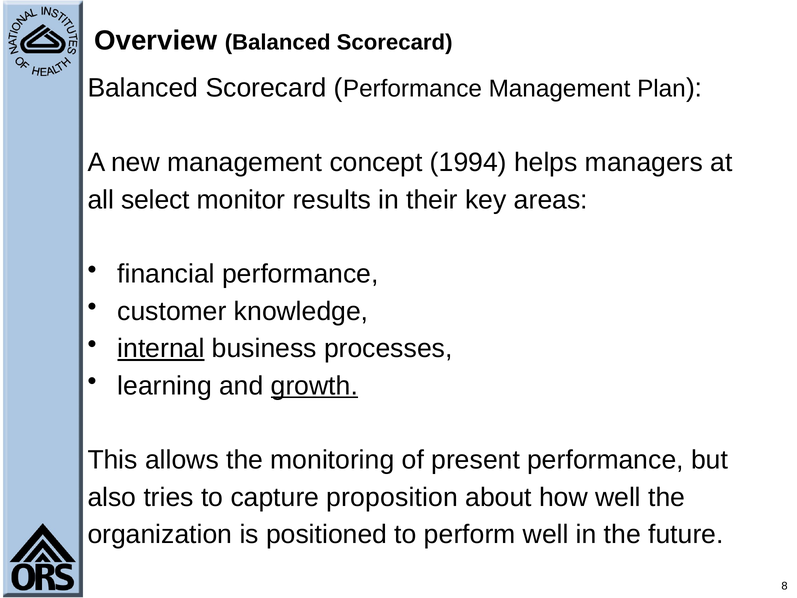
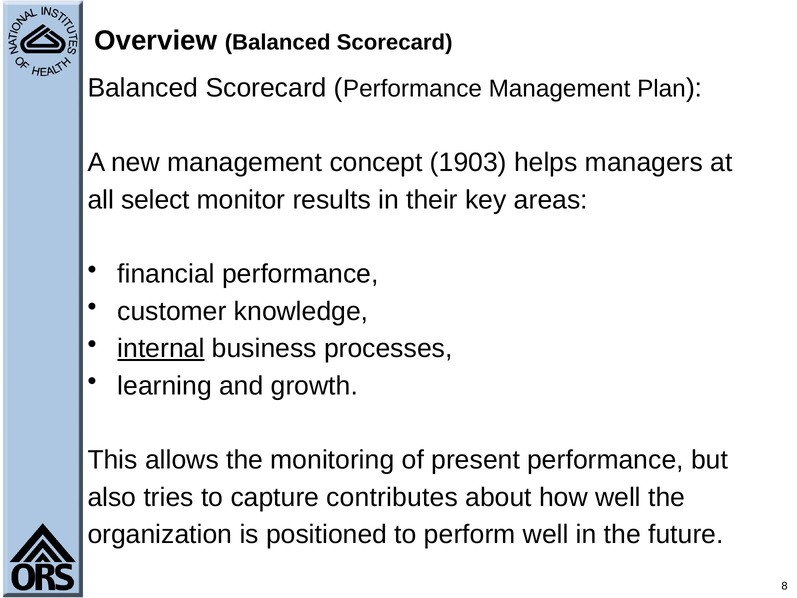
1994: 1994 -> 1903
growth underline: present -> none
proposition: proposition -> contributes
